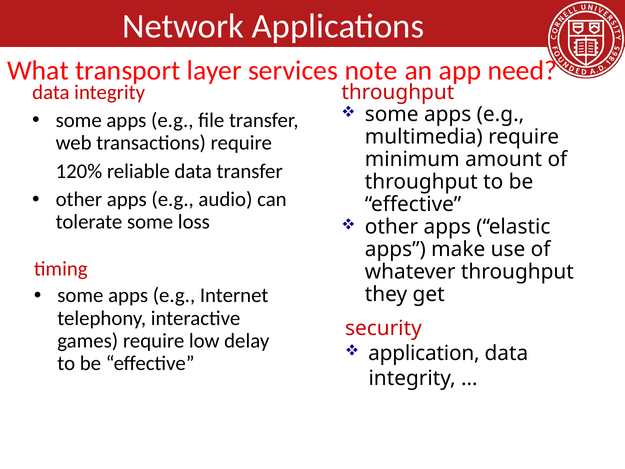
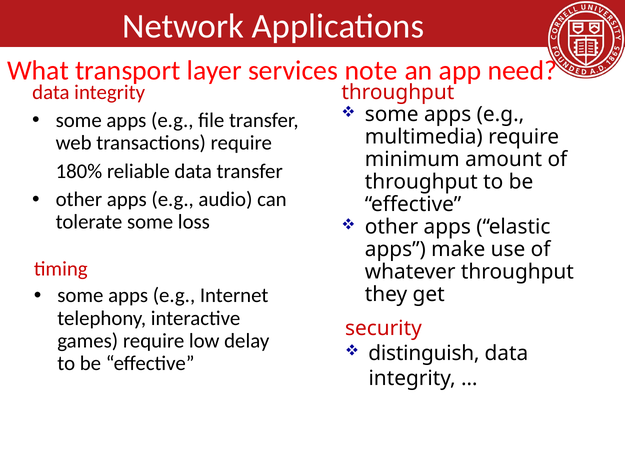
120%: 120% -> 180%
application: application -> distinguish
